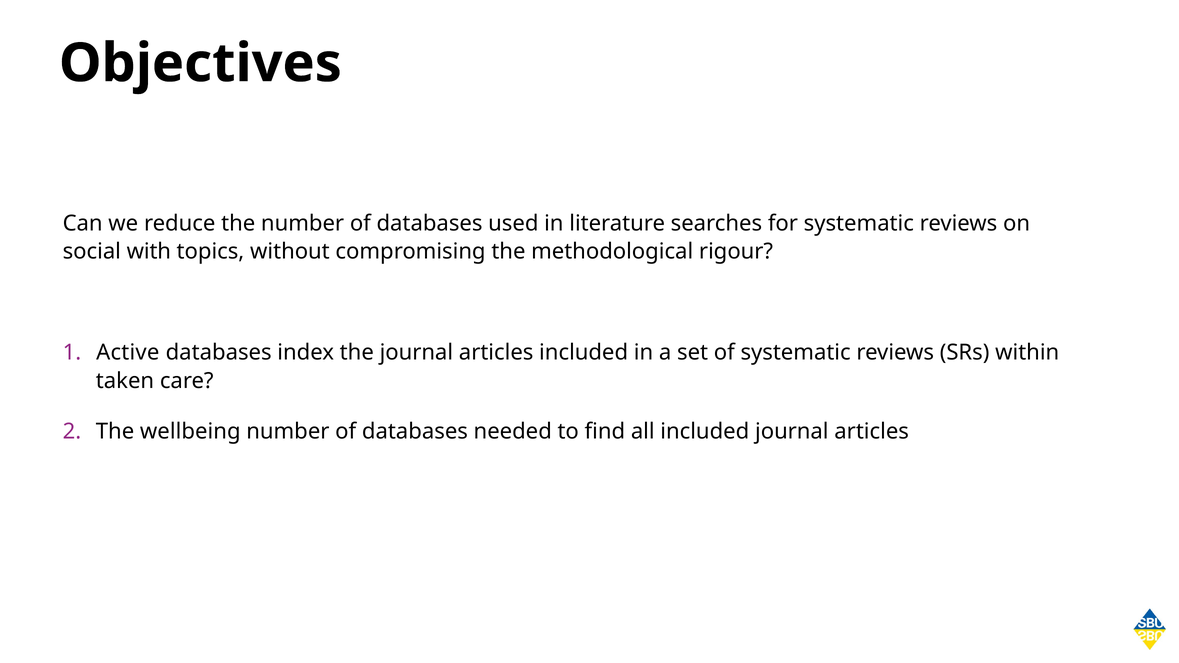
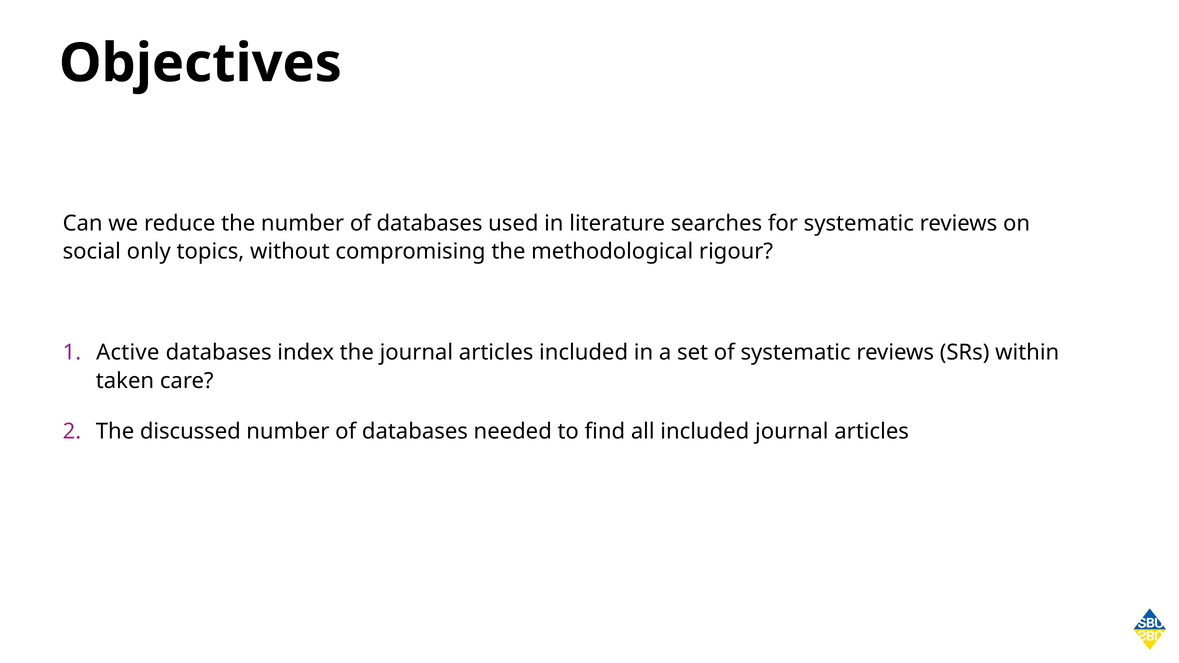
with: with -> only
wellbeing: wellbeing -> discussed
